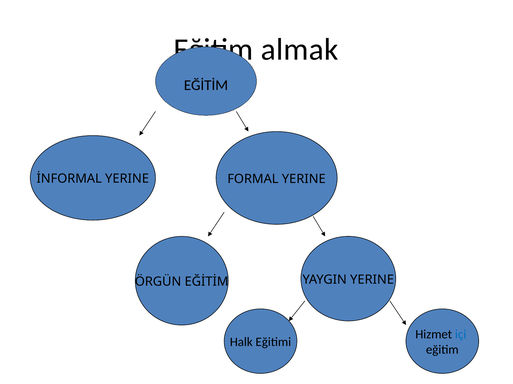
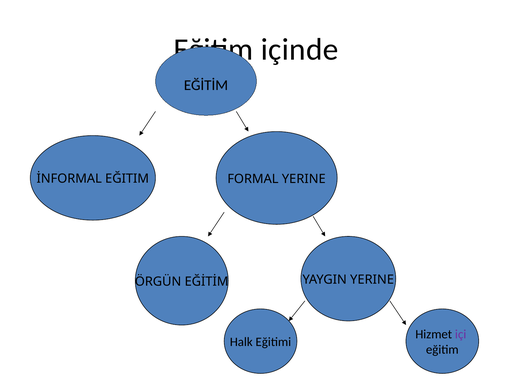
almak: almak -> içinde
İNFORMAL YERINE: YERINE -> EĞITIM
içi colour: blue -> purple
